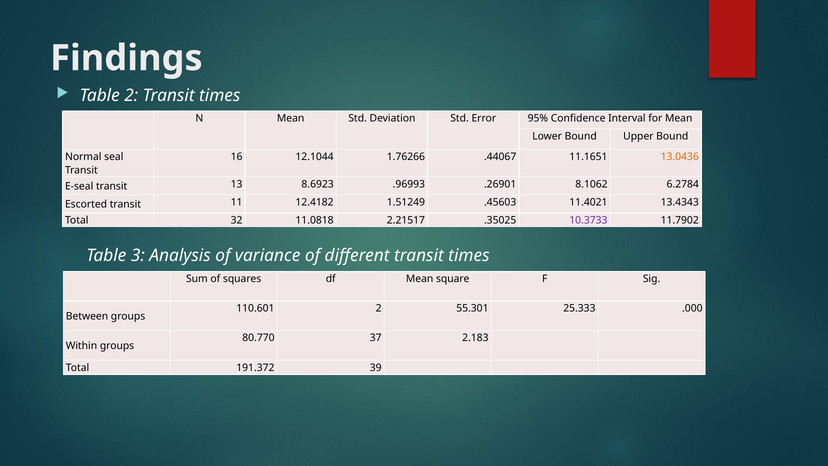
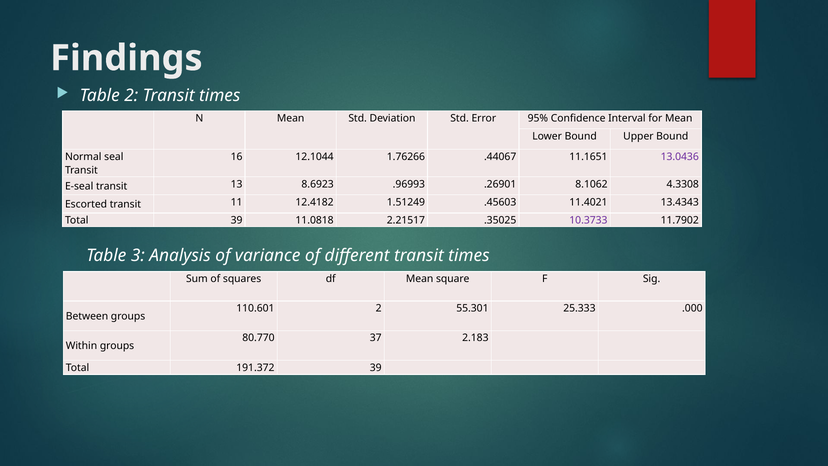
13.0436 colour: orange -> purple
6.2784: 6.2784 -> 4.3308
Total 32: 32 -> 39
